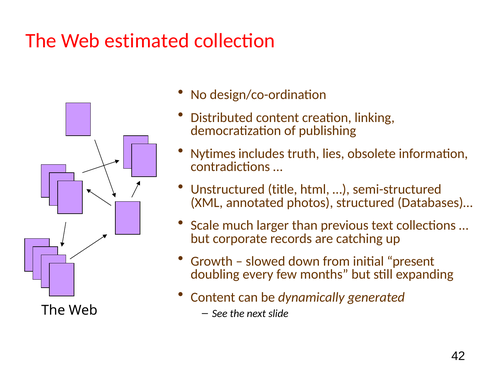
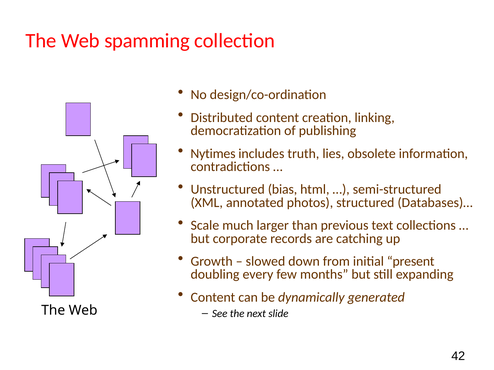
estimated: estimated -> spamming
title: title -> bias
